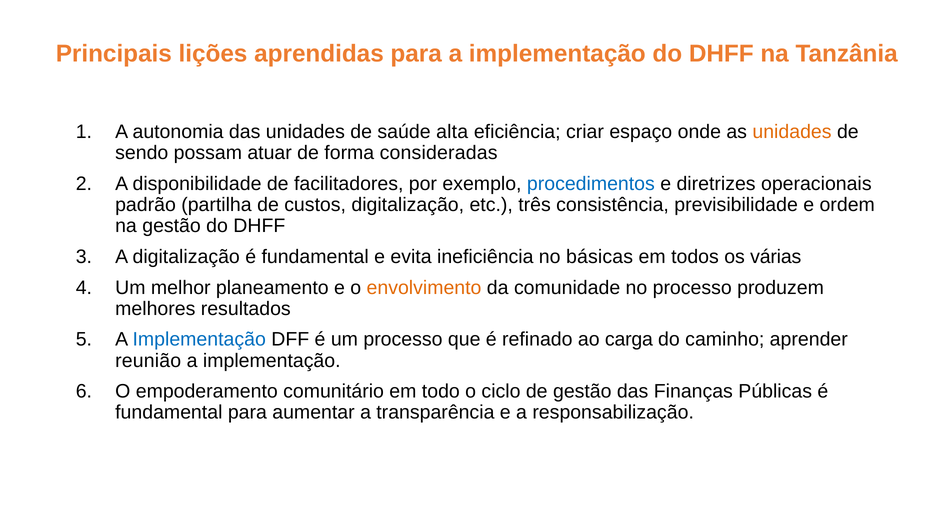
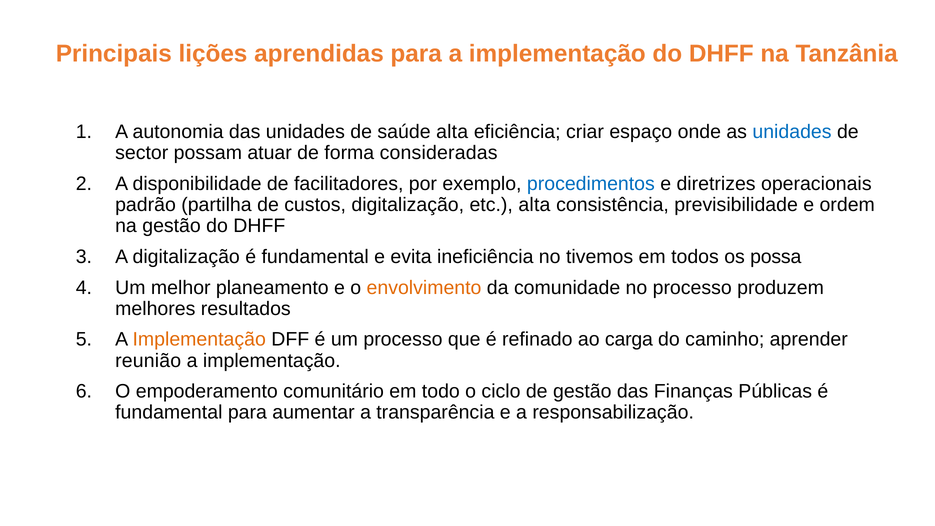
unidades at (792, 132) colour: orange -> blue
sendo: sendo -> sector
etc três: três -> alta
básicas: básicas -> tivemos
várias: várias -> possa
Implementação at (199, 339) colour: blue -> orange
